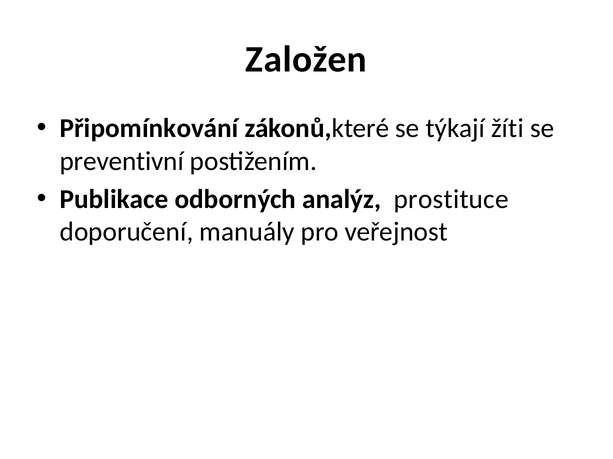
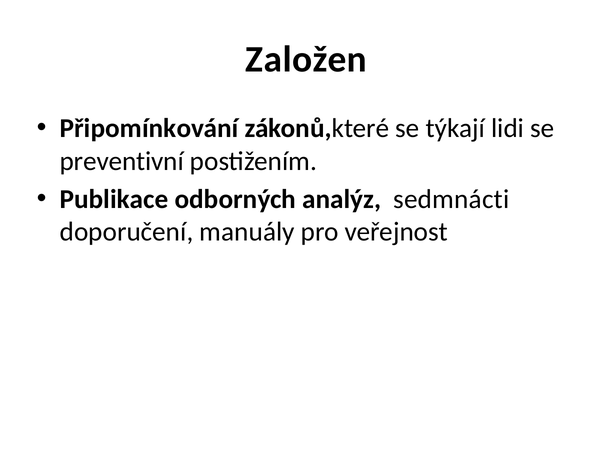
žíti: žíti -> lidi
prostituce: prostituce -> sedmnácti
